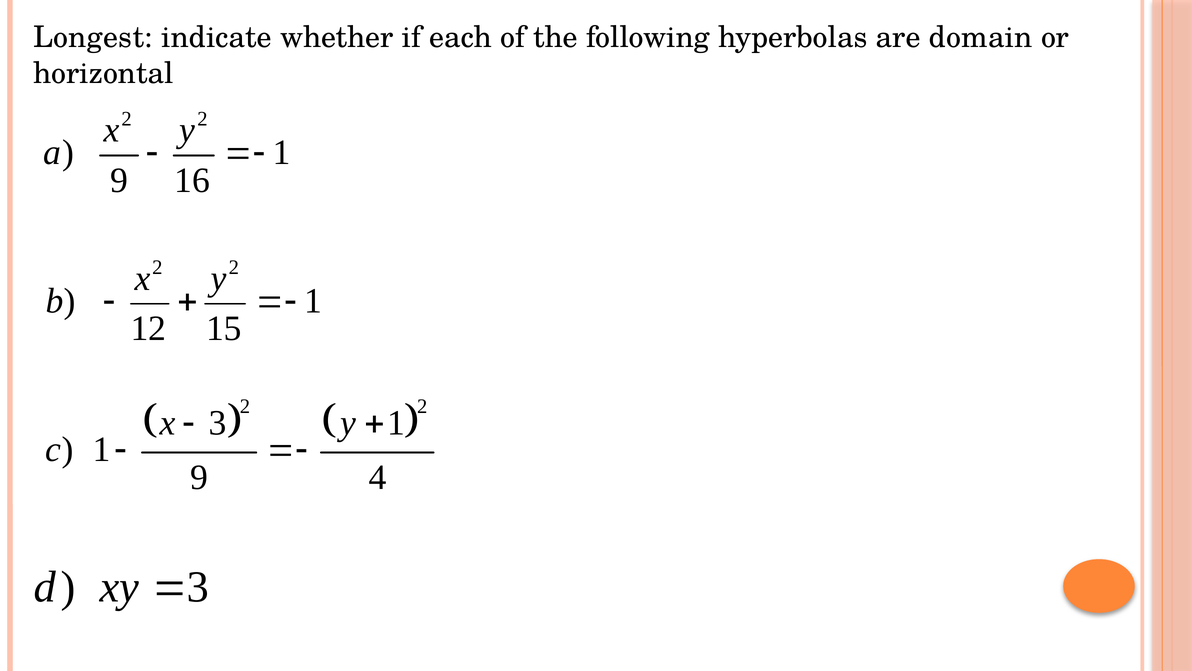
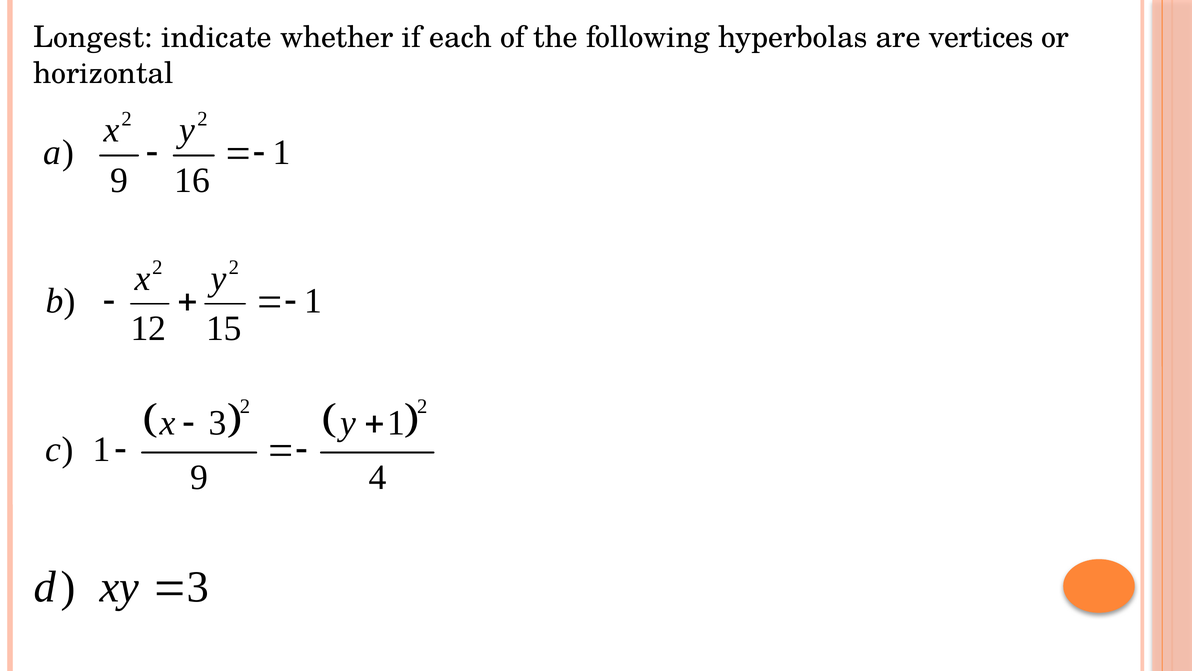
domain: domain -> vertices
